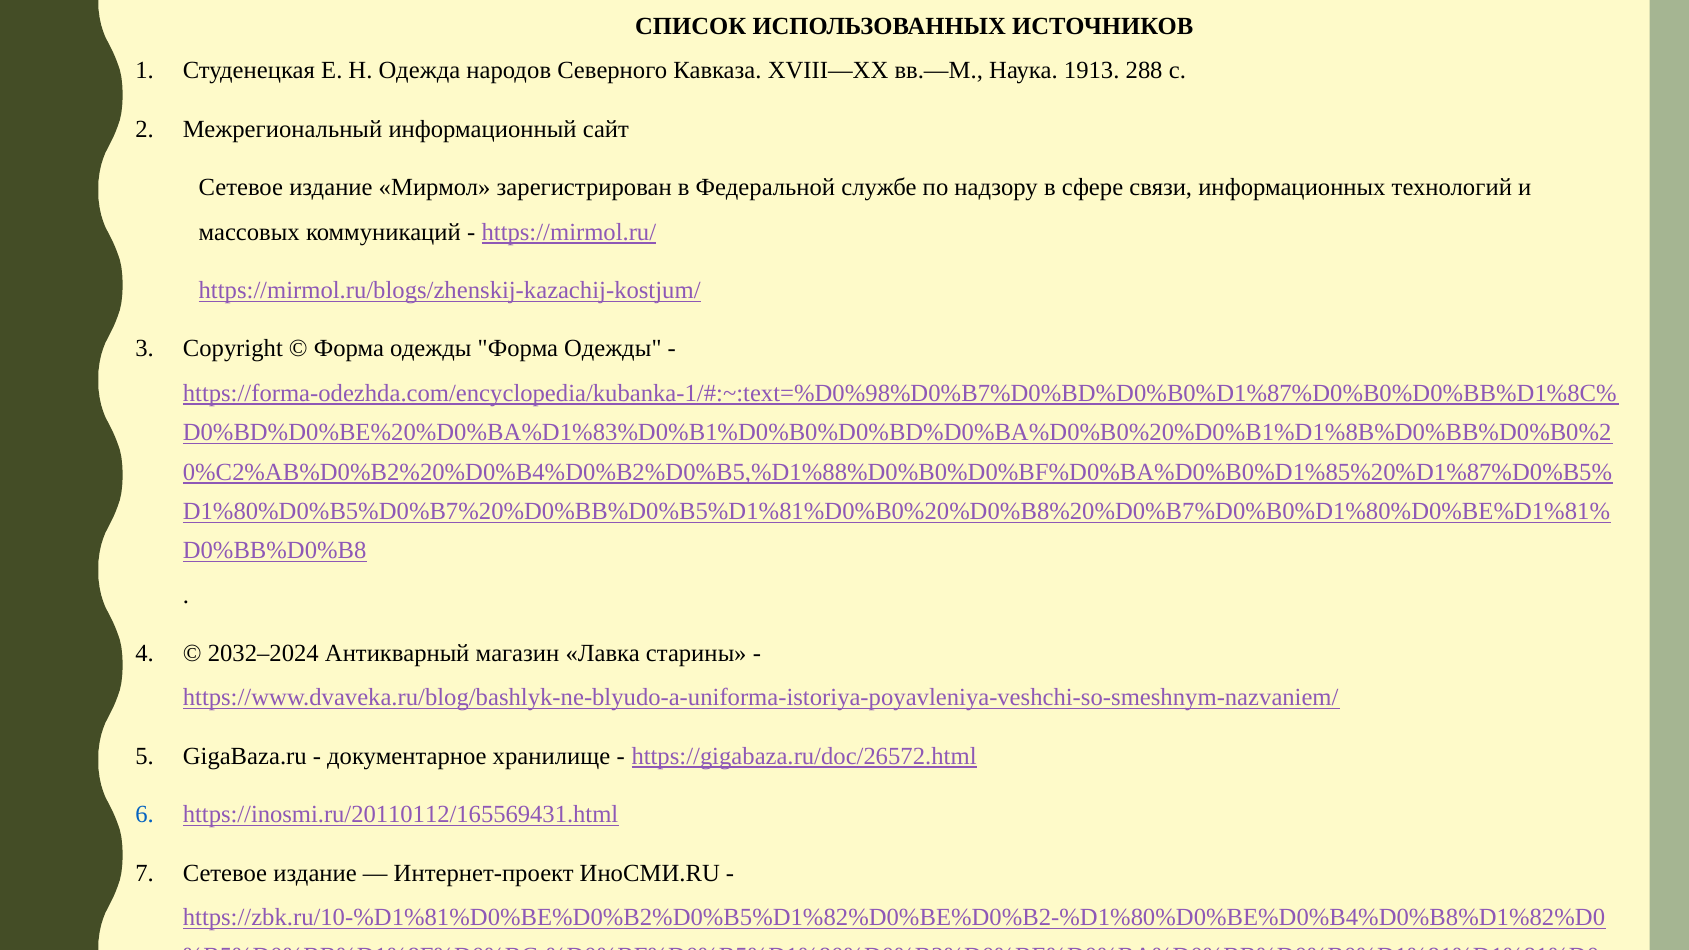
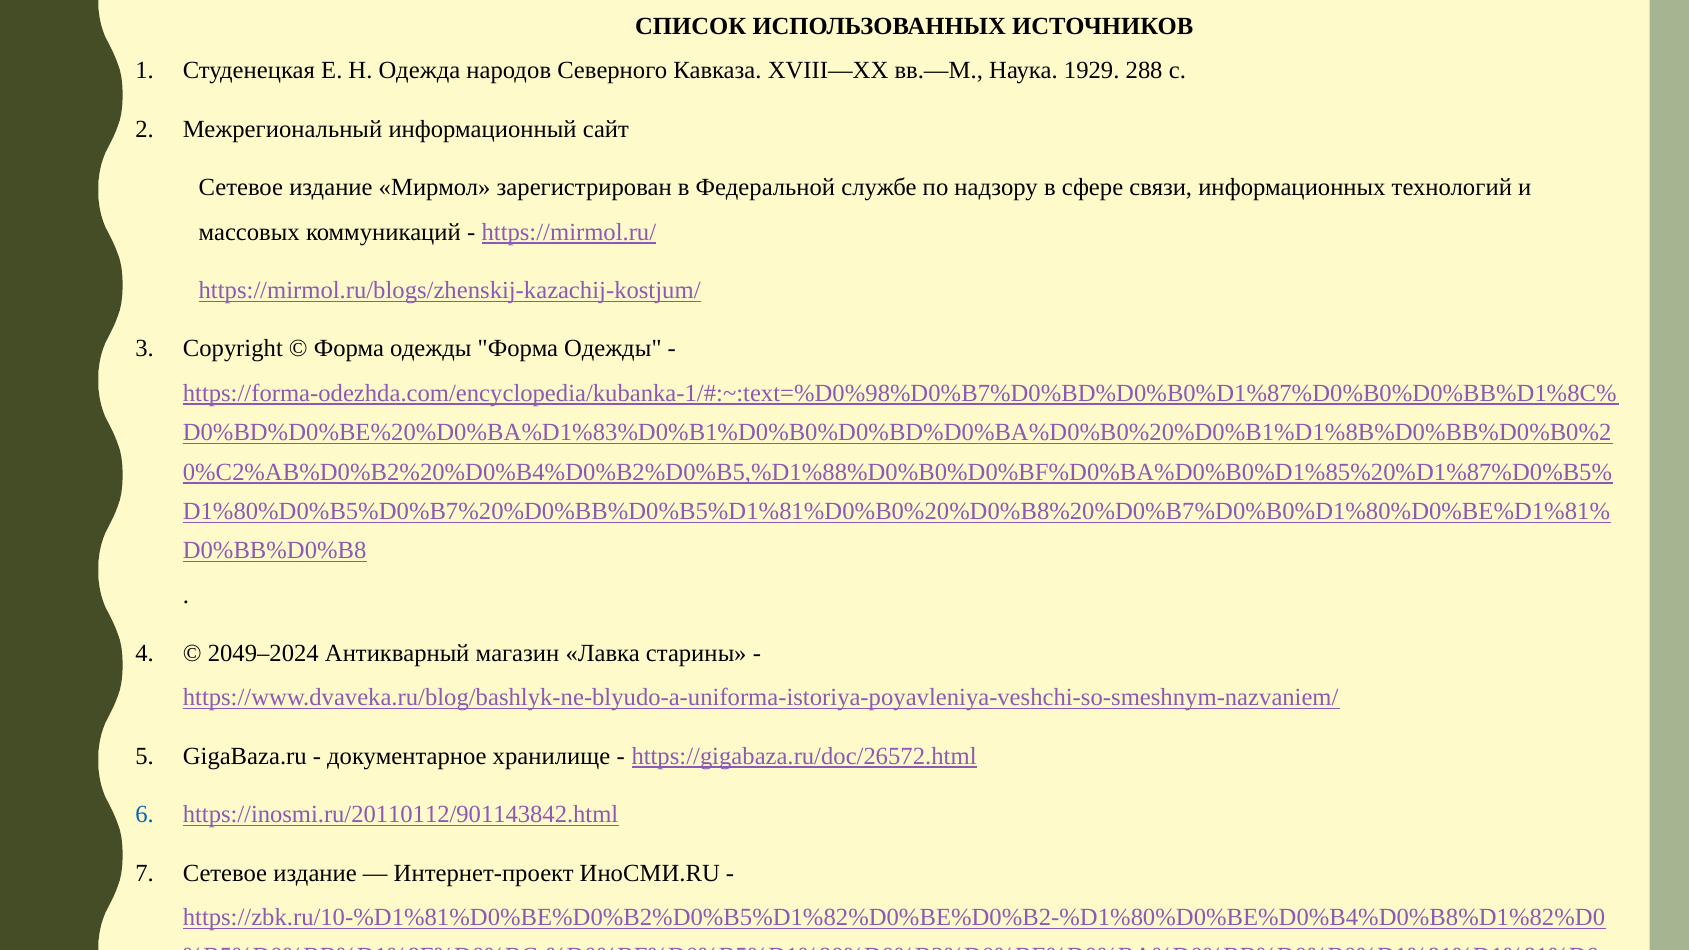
1913: 1913 -> 1929
2032–2024: 2032–2024 -> 2049–2024
https://inosmi.ru/20110112/165569431.html: https://inosmi.ru/20110112/165569431.html -> https://inosmi.ru/20110112/901143842.html
